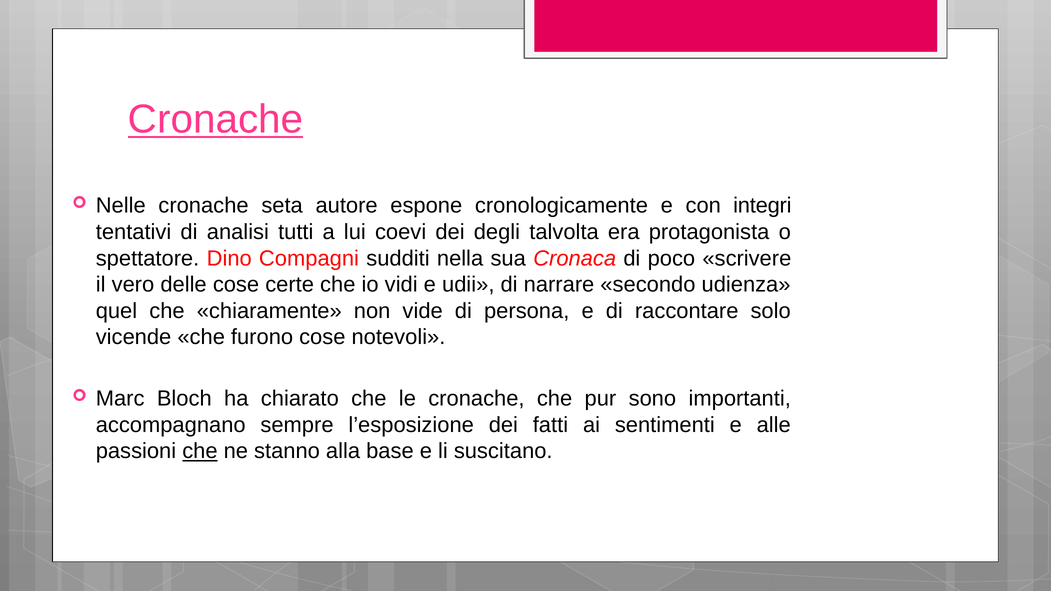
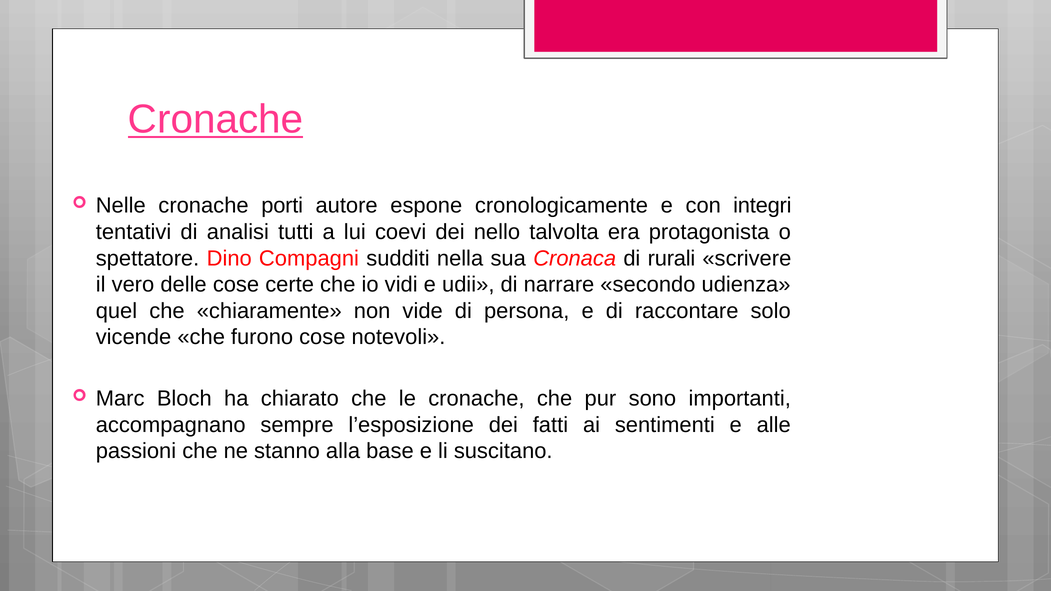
seta: seta -> porti
degli: degli -> nello
poco: poco -> rurali
che at (200, 451) underline: present -> none
